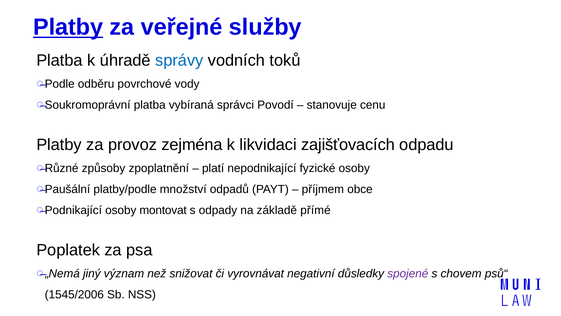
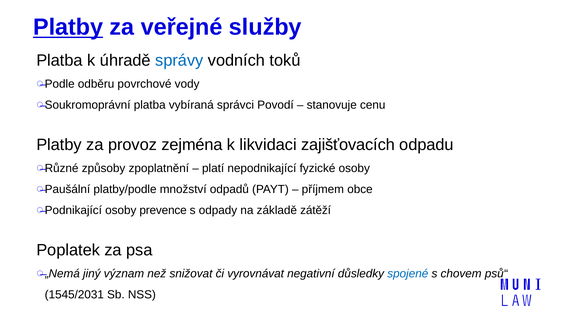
montovat: montovat -> prevence
přímé: přímé -> zátěží
spojené colour: purple -> blue
1545/2006: 1545/2006 -> 1545/2031
